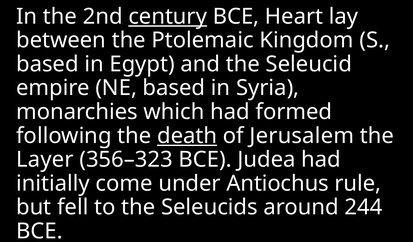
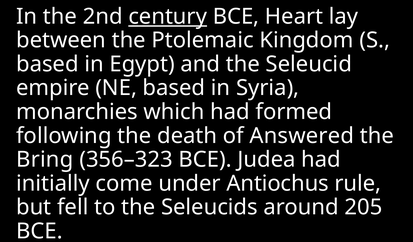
death underline: present -> none
Jerusalem: Jerusalem -> Answered
Layer: Layer -> Bring
244: 244 -> 205
